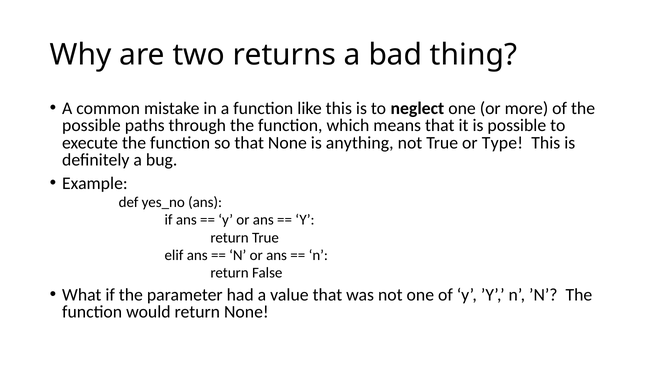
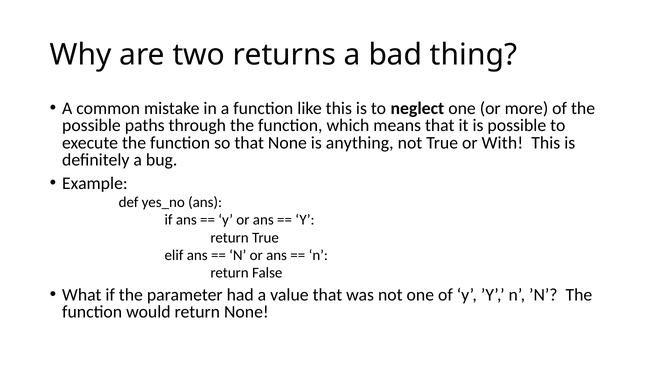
Type: Type -> With
